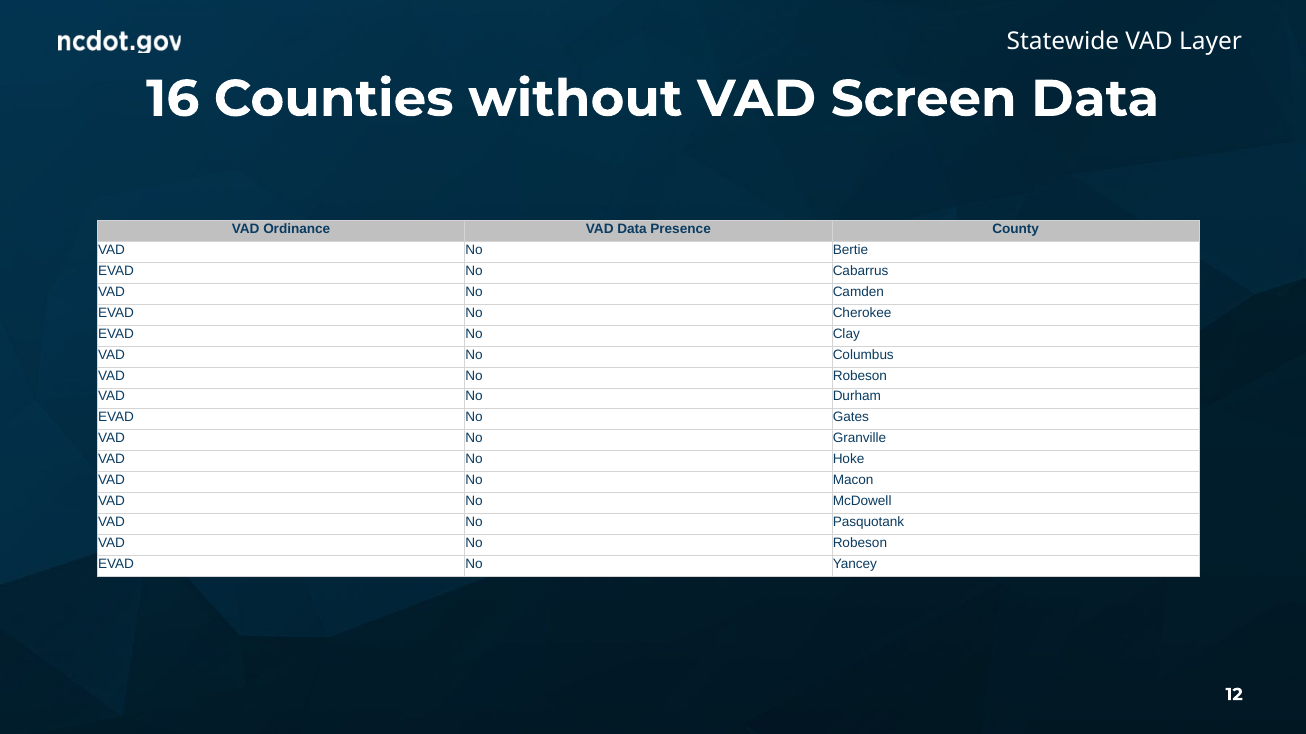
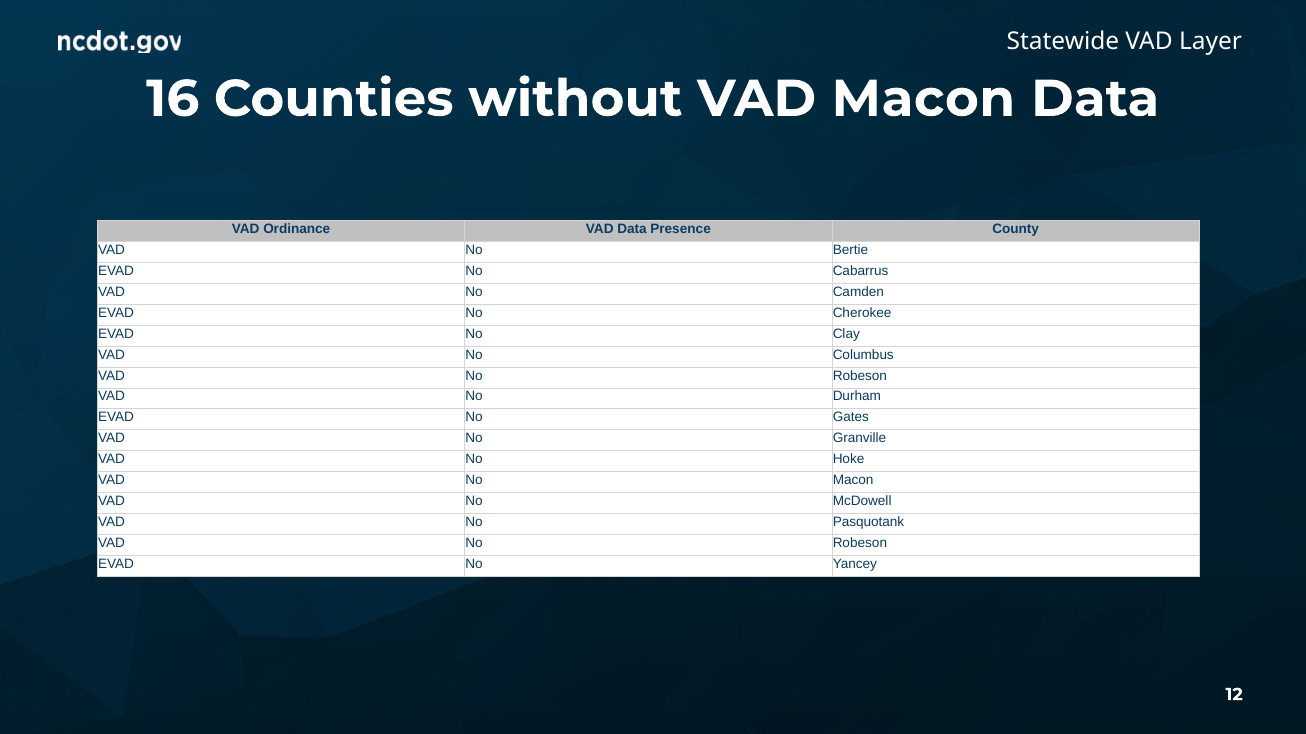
VAD Screen: Screen -> Macon
